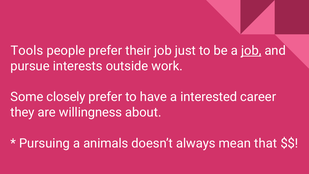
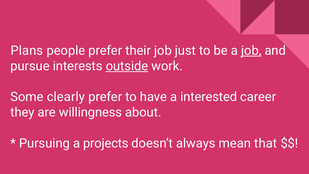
Tools: Tools -> Plans
outside underline: none -> present
closely: closely -> clearly
animals: animals -> projects
